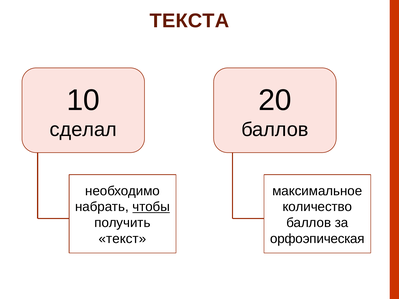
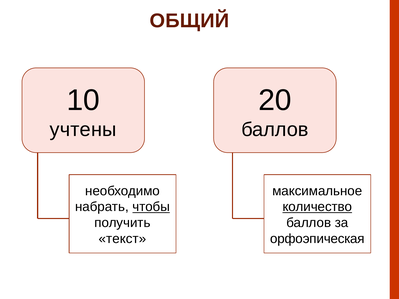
ТЕКСТА: ТЕКСТА -> ОБЩИЙ
сделал: сделал -> учтены
количество underline: none -> present
